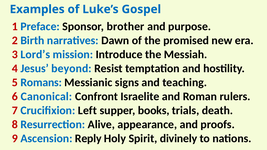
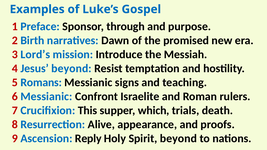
brother: brother -> through
6 Canonical: Canonical -> Messianic
Left: Left -> This
books: books -> which
Spirit divinely: divinely -> beyond
